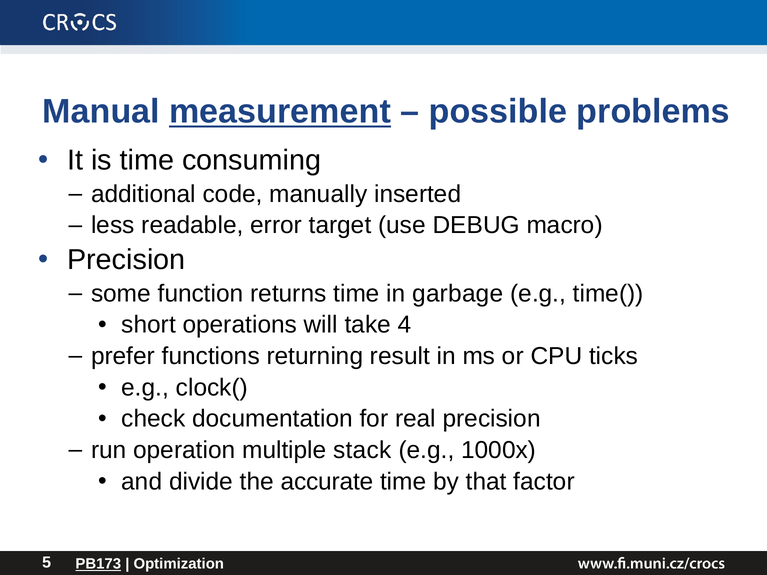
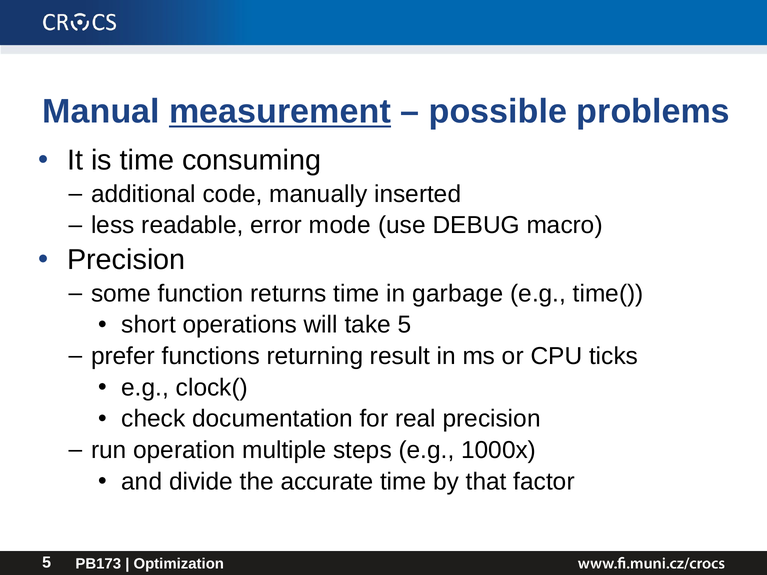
target: target -> mode
take 4: 4 -> 5
stack: stack -> steps
PB173 underline: present -> none
